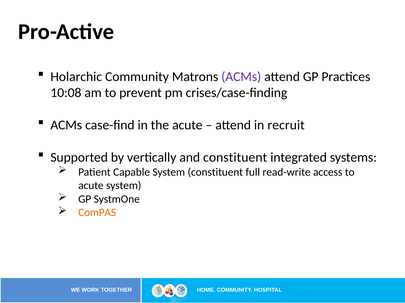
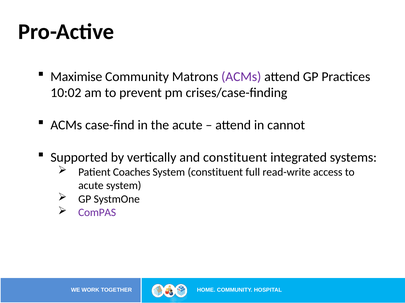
Holarchic: Holarchic -> Maximise
10:08: 10:08 -> 10:02
recruit: recruit -> cannot
Capable: Capable -> Coaches
ComPAS colour: orange -> purple
